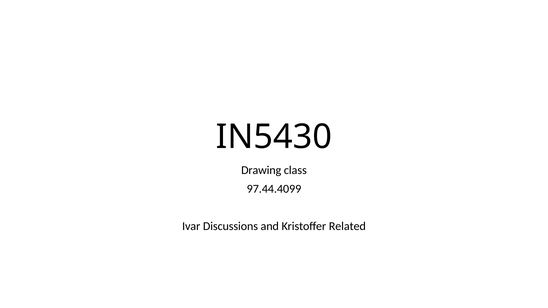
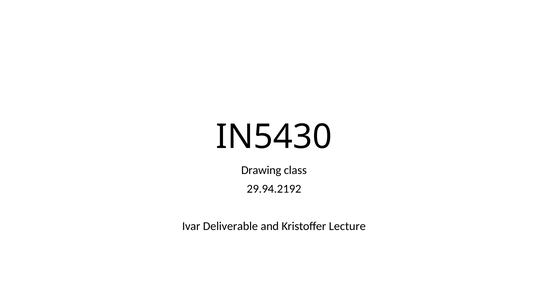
97.44.4099: 97.44.4099 -> 29.94.2192
Discussions: Discussions -> Deliverable
Related: Related -> Lecture
